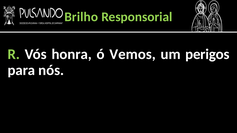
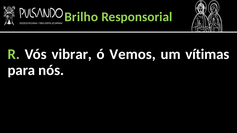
honra: honra -> vibrar
perigos: perigos -> vítimas
